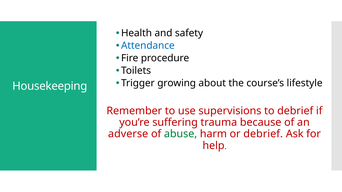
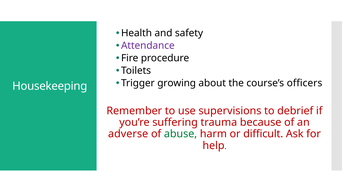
Attendance colour: blue -> purple
lifestyle: lifestyle -> officers
or debrief: debrief -> difficult
